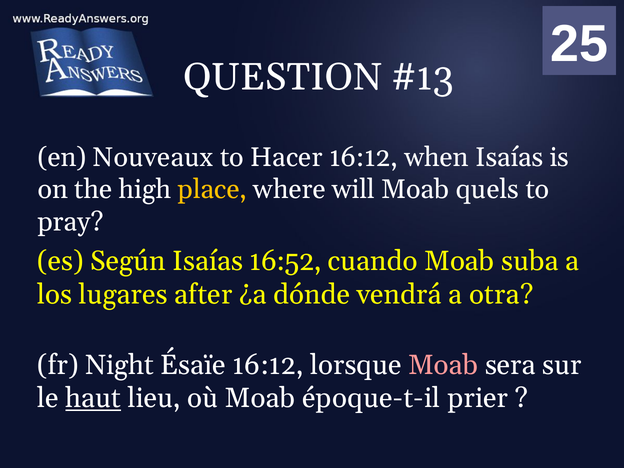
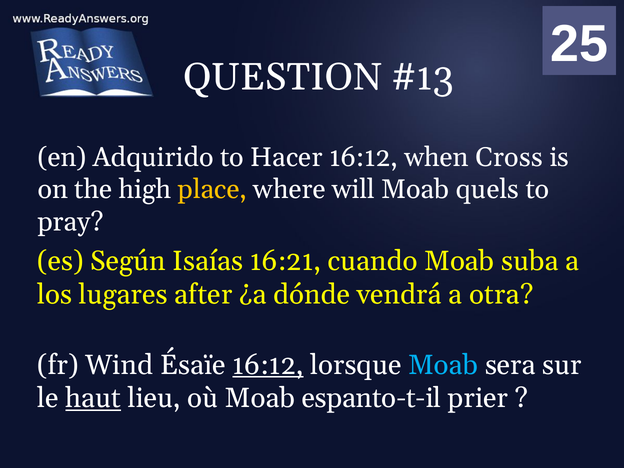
Nouveaux: Nouveaux -> Adquirido
when Isaías: Isaías -> Cross
16:52: 16:52 -> 16:21
Night: Night -> Wind
16:12 at (268, 365) underline: none -> present
Moab at (443, 365) colour: pink -> light blue
époque-t-il: époque-t-il -> espanto-t-il
